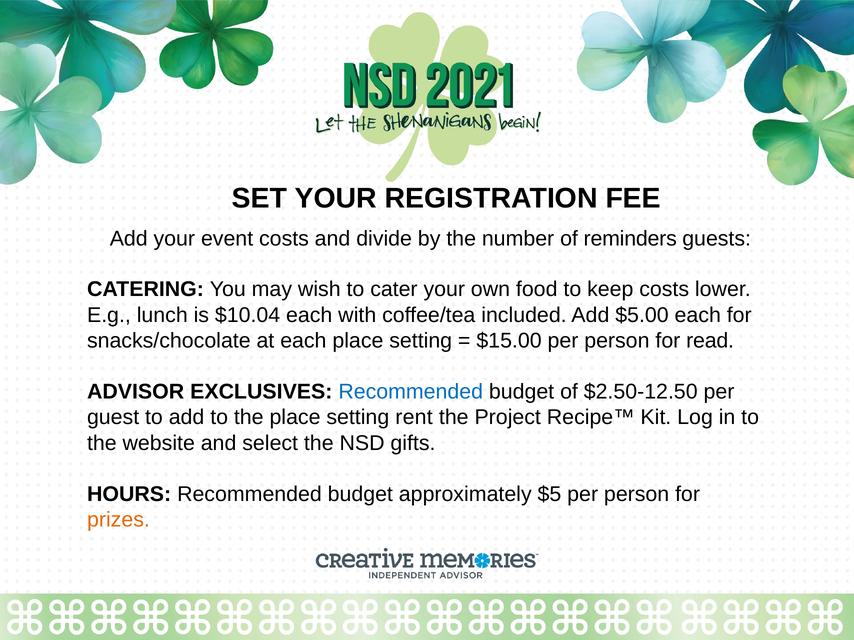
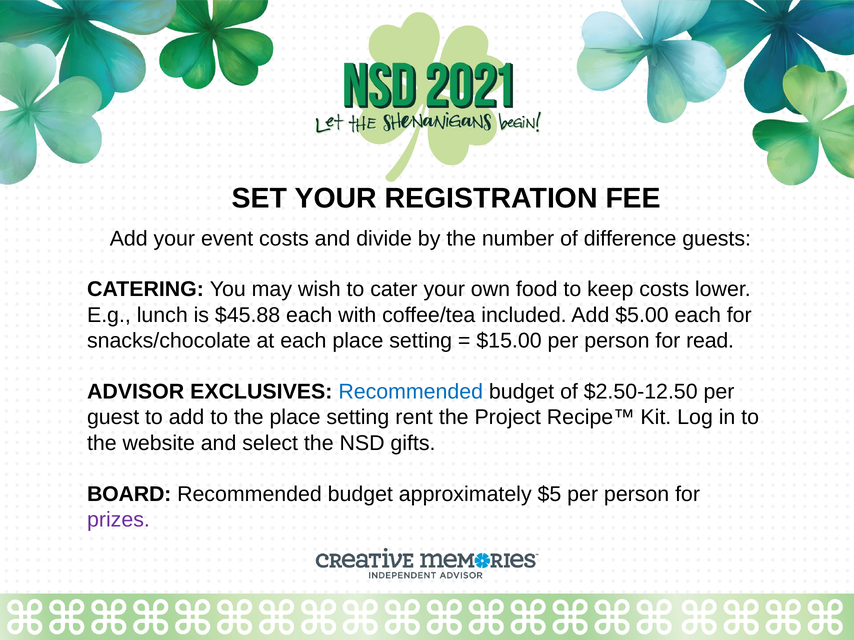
reminders: reminders -> difference
$10.04: $10.04 -> $45.88
HOURS: HOURS -> BOARD
prizes colour: orange -> purple
